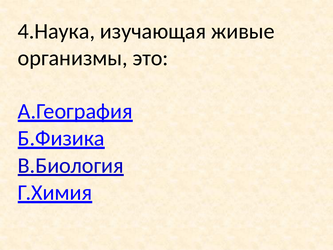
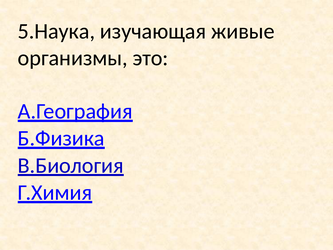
4.Наука: 4.Наука -> 5.Наука
